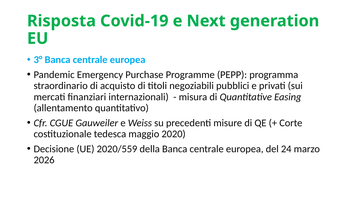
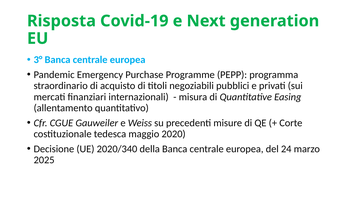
2020/559: 2020/559 -> 2020/340
2026: 2026 -> 2025
